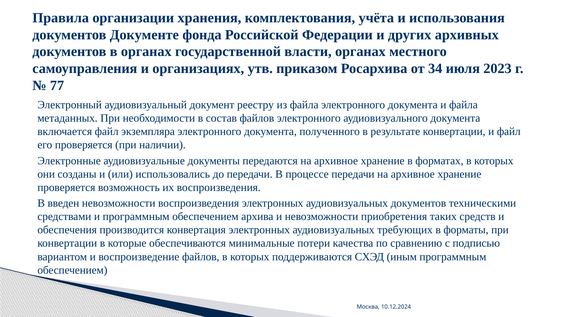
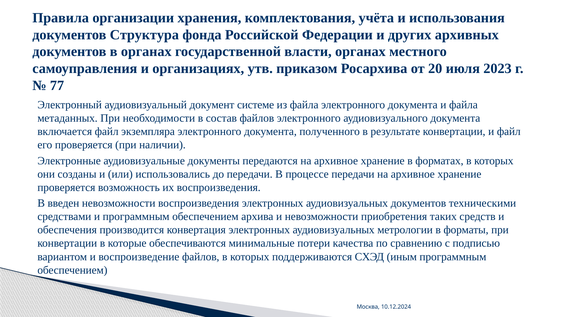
Документе: Документе -> Структура
34: 34 -> 20
реестру: реестру -> системе
требующих: требующих -> метрологии
